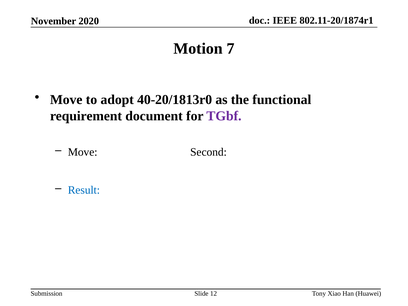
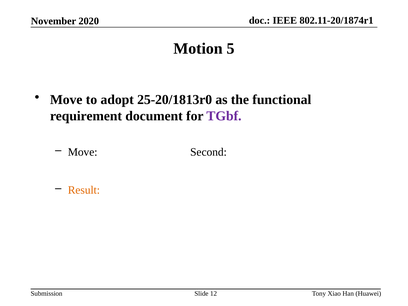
7: 7 -> 5
40-20/1813r0: 40-20/1813r0 -> 25-20/1813r0
Result colour: blue -> orange
